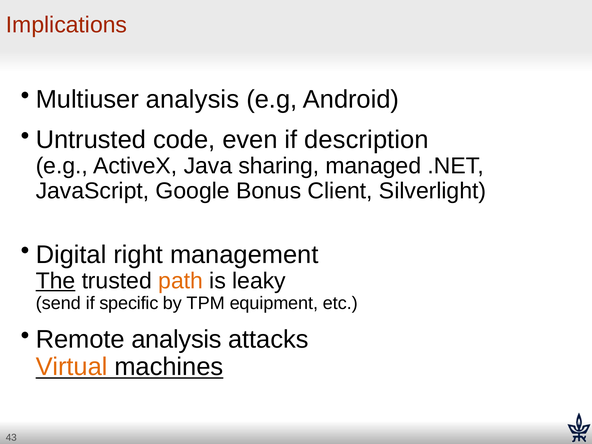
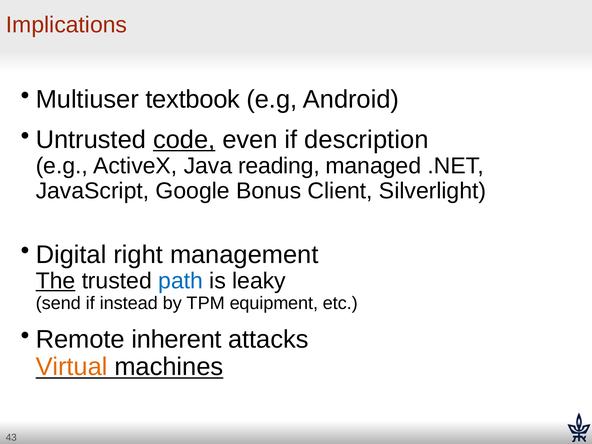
Multiuser analysis: analysis -> textbook
code underline: none -> present
sharing: sharing -> reading
path colour: orange -> blue
specific: specific -> instead
Remote analysis: analysis -> inherent
